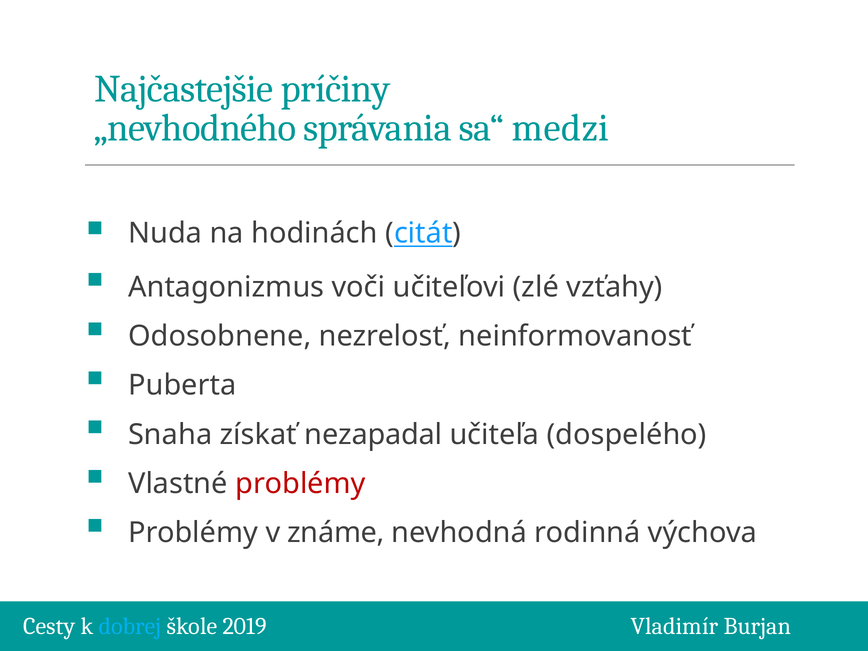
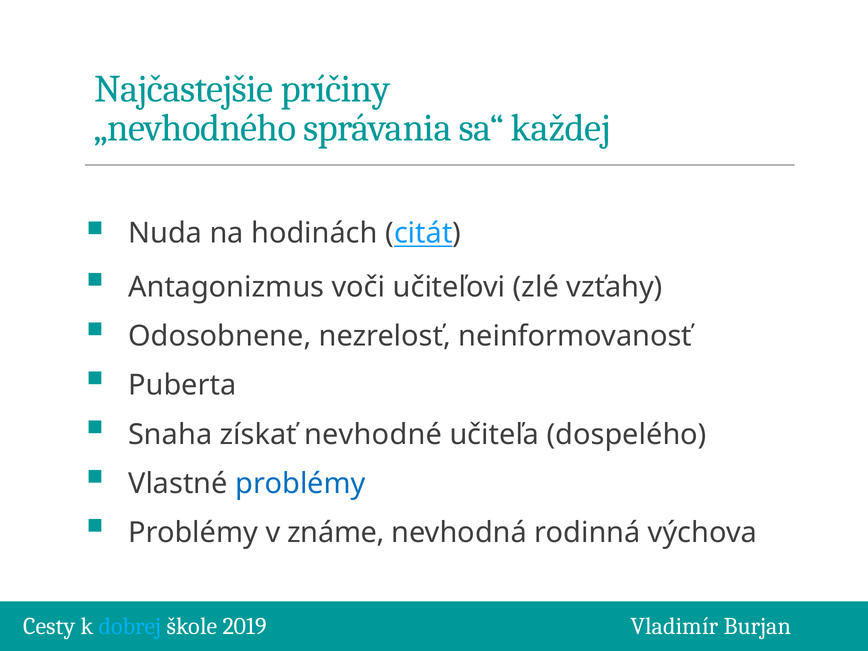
medzi: medzi -> každej
nezapadal: nezapadal -> nevhodné
problémy at (300, 484) colour: red -> blue
